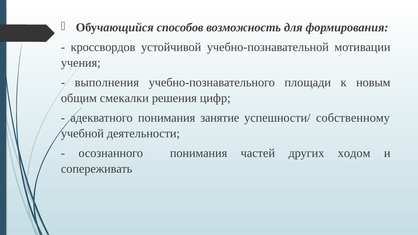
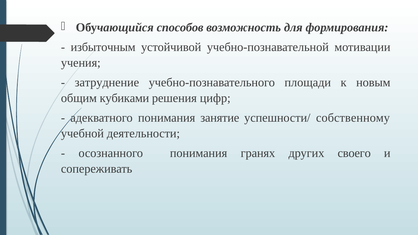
кроссвордов: кроссвордов -> избыточным
выполнения: выполнения -> затруднение
смекалки: смекалки -> кубиками
частей: частей -> гранях
ходом: ходом -> своего
